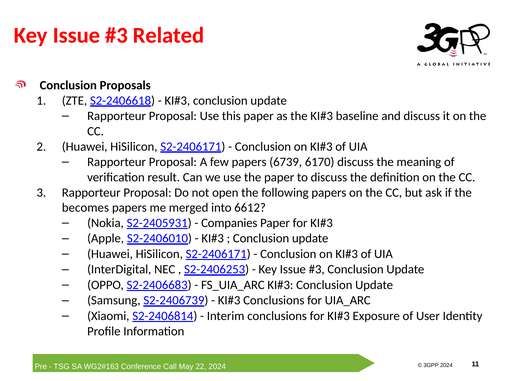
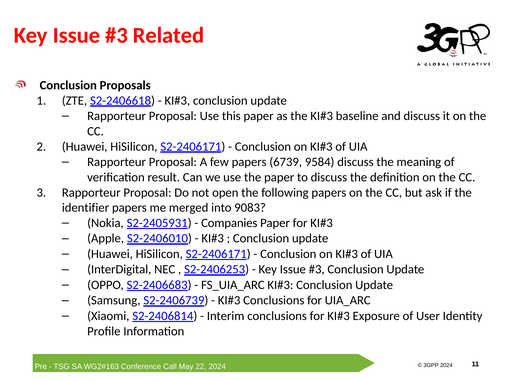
6170: 6170 -> 9584
becomes: becomes -> identifier
6612: 6612 -> 9083
